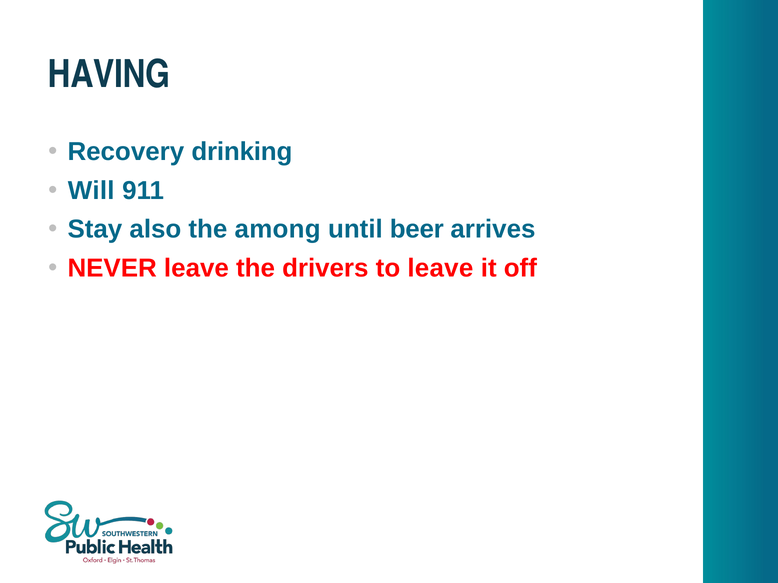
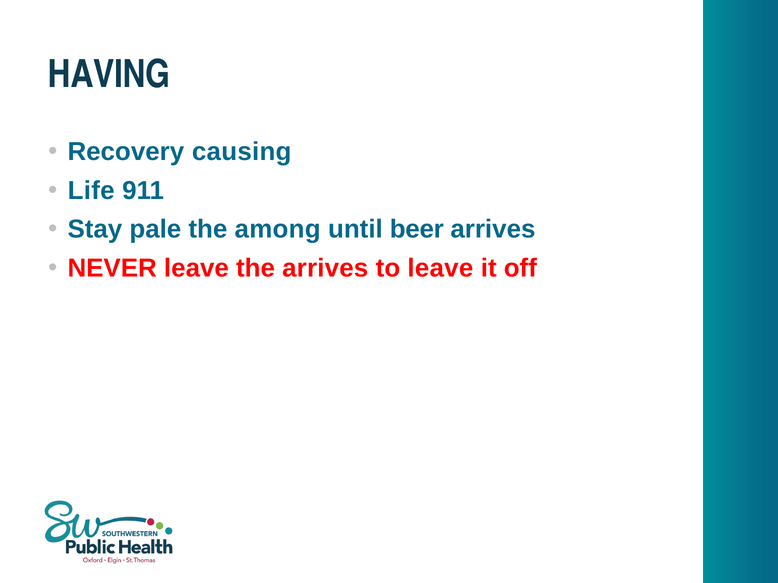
drinking: drinking -> causing
Will: Will -> Life
also: also -> pale
the drivers: drivers -> arrives
